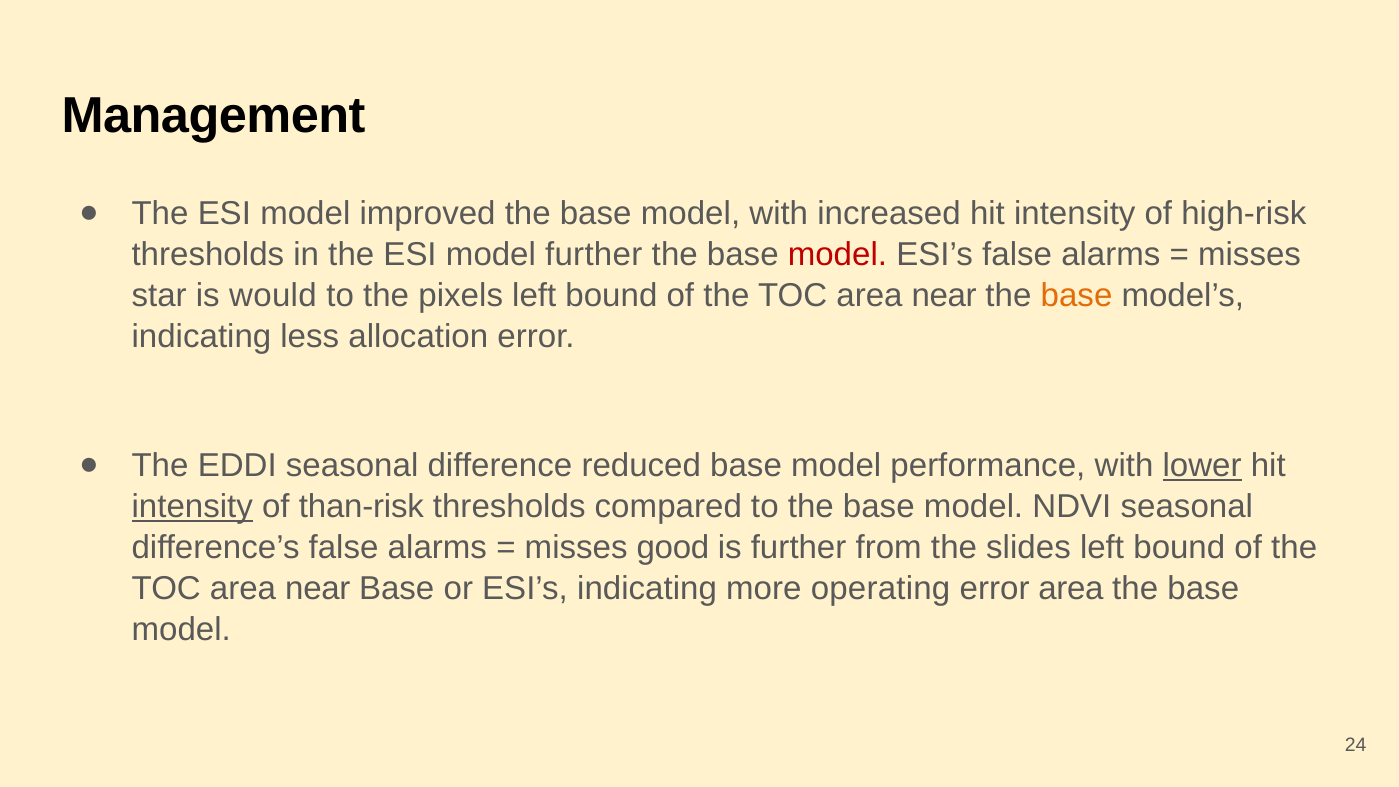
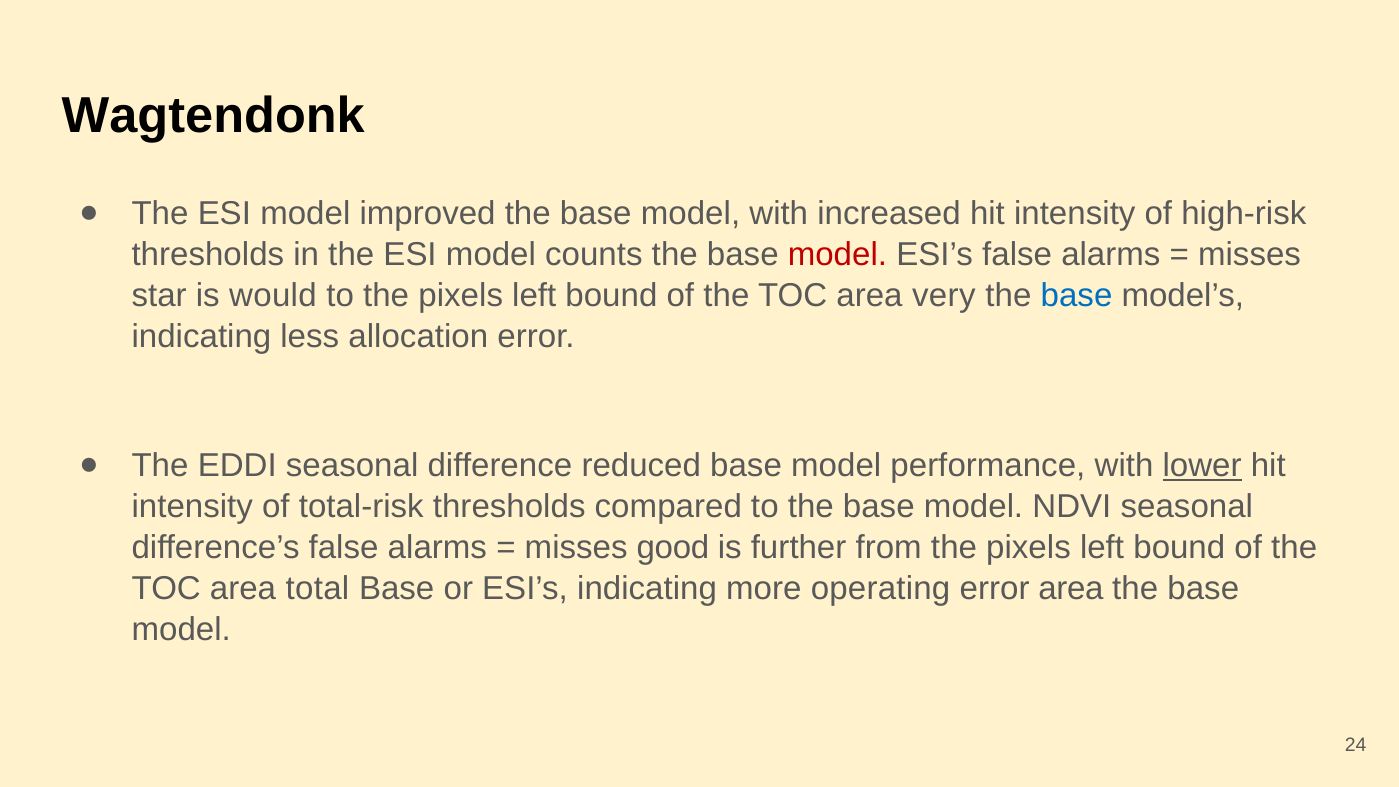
Management: Management -> Wagtendonk
model further: further -> counts
near at (944, 296): near -> very
base at (1077, 296) colour: orange -> blue
intensity at (192, 506) underline: present -> none
than-risk: than-risk -> total-risk
from the slides: slides -> pixels
near at (318, 589): near -> total
